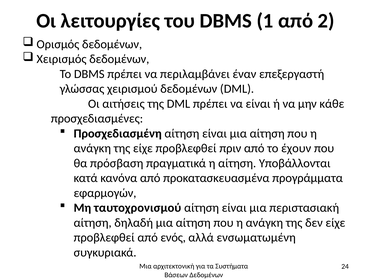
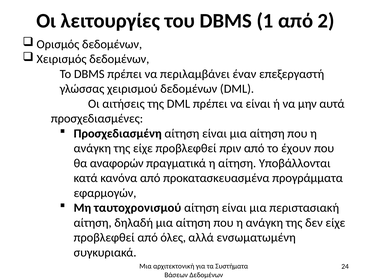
κάθε: κάθε -> αυτά
πρόσβαση: πρόσβαση -> αναφορών
ενός: ενός -> όλες
